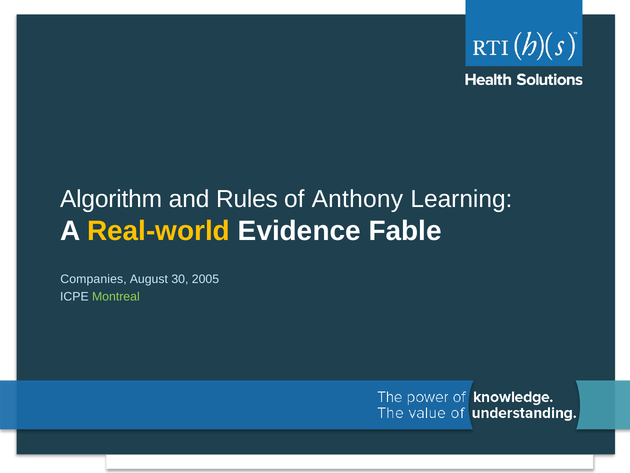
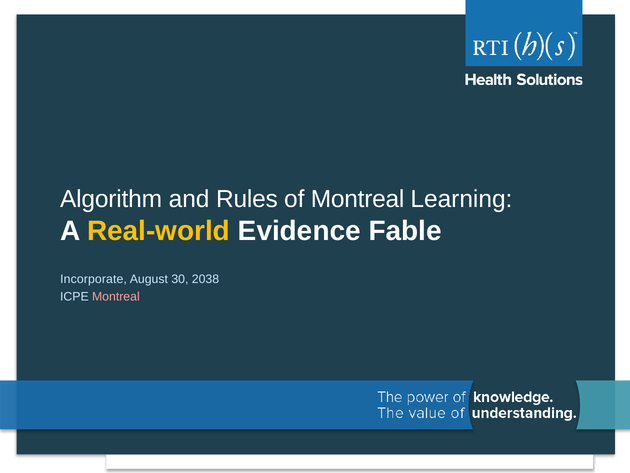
of Anthony: Anthony -> Montreal
Companies: Companies -> Incorporate
2005: 2005 -> 2038
Montreal at (116, 296) colour: light green -> pink
